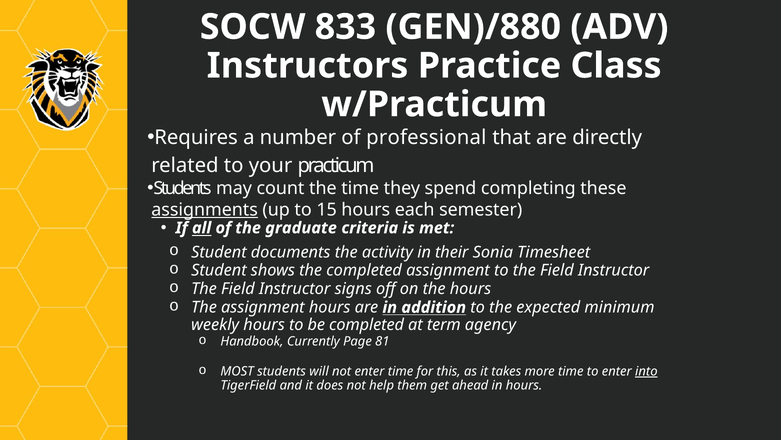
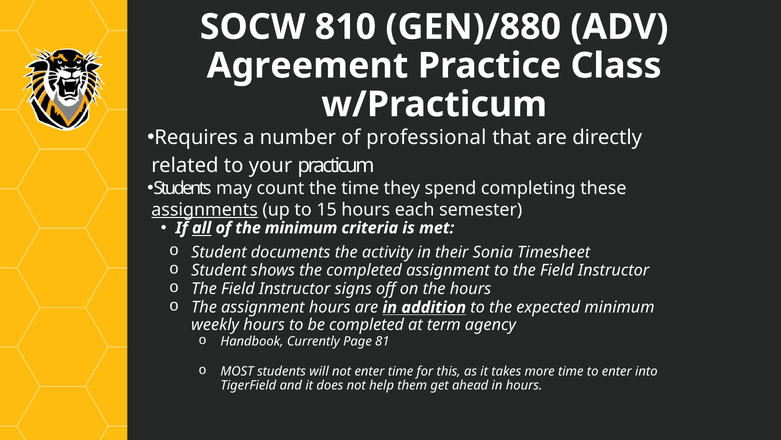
833: 833 -> 810
Instructors: Instructors -> Agreement
the graduate: graduate -> minimum
into underline: present -> none
